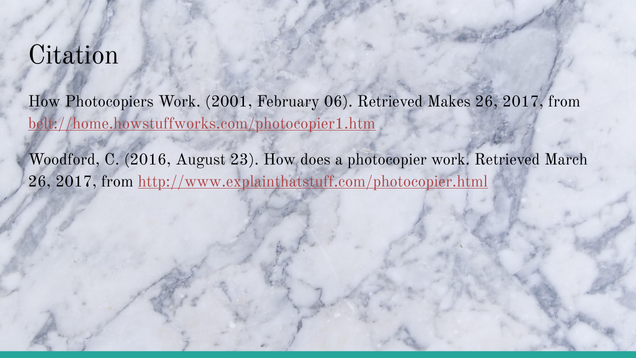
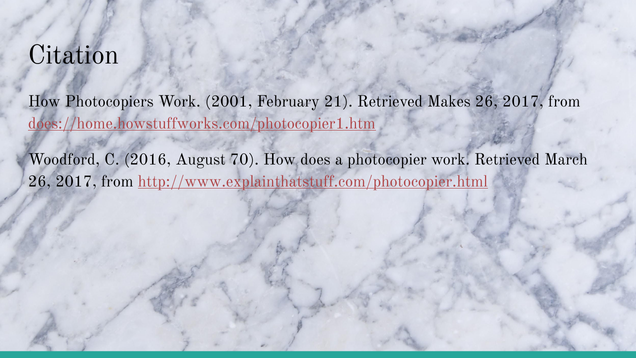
06: 06 -> 21
belt://home.howstuffworks.com/photocopier1.htm: belt://home.howstuffworks.com/photocopier1.htm -> does://home.howstuffworks.com/photocopier1.htm
23: 23 -> 70
